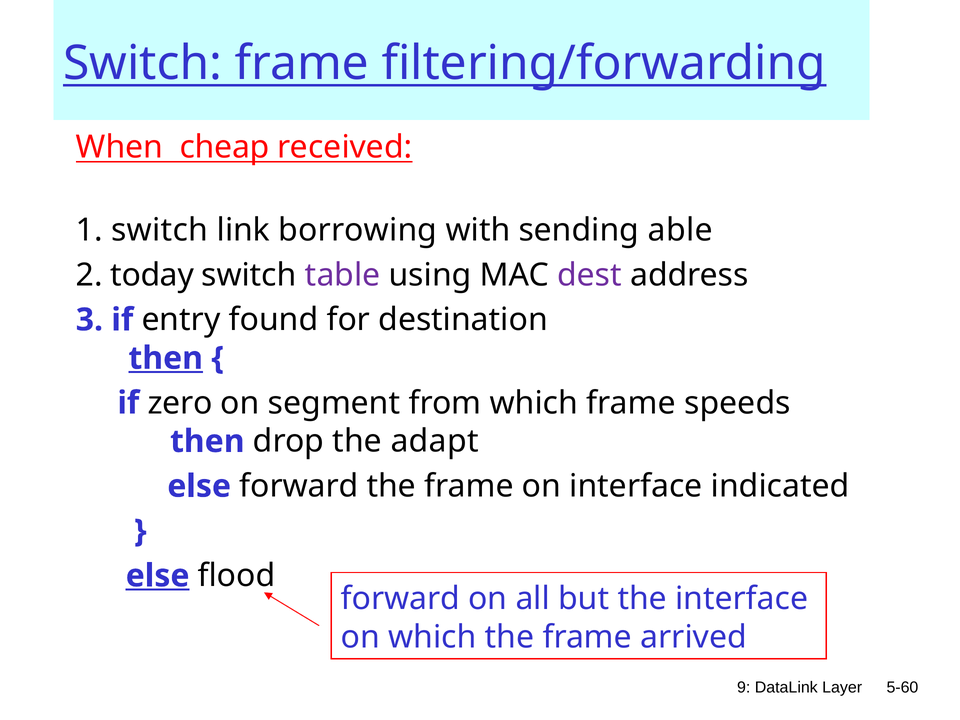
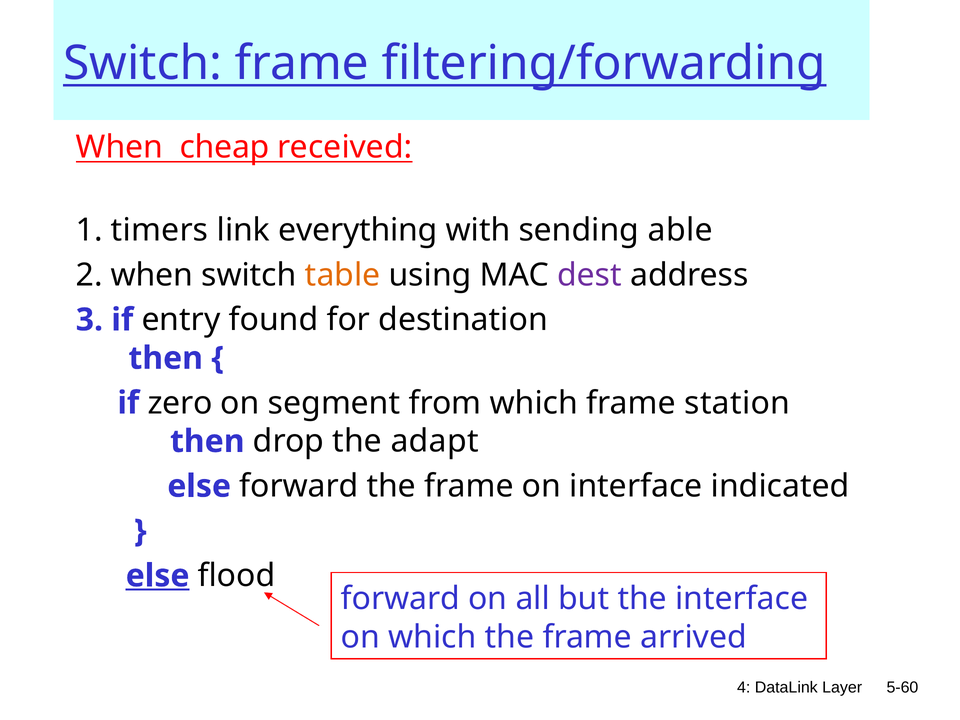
1 switch: switch -> timers
borrowing: borrowing -> everything
2 today: today -> when
table colour: purple -> orange
then at (166, 358) underline: present -> none
speeds: speeds -> station
9: 9 -> 4
